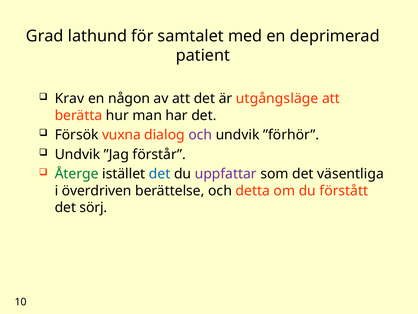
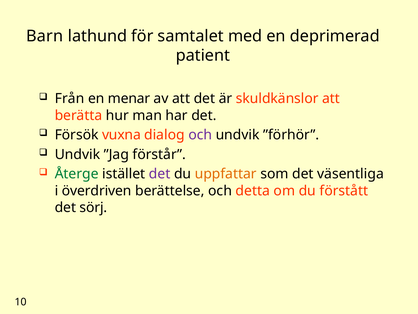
Grad: Grad -> Barn
Krav: Krav -> Från
någon: någon -> menar
utgångsläge: utgångsläge -> skuldkänslor
det at (160, 174) colour: blue -> purple
uppfattar colour: purple -> orange
